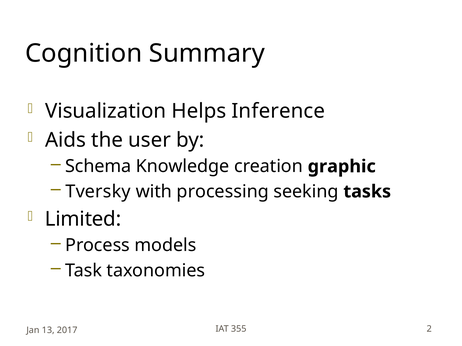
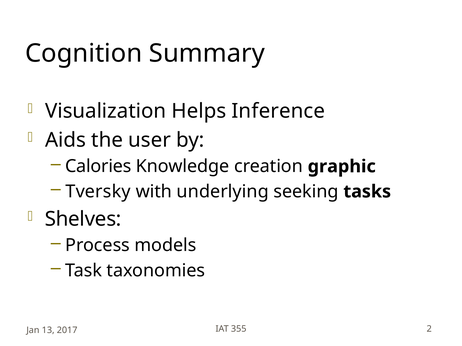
Schema: Schema -> Calories
processing: processing -> underlying
Limited: Limited -> Shelves
